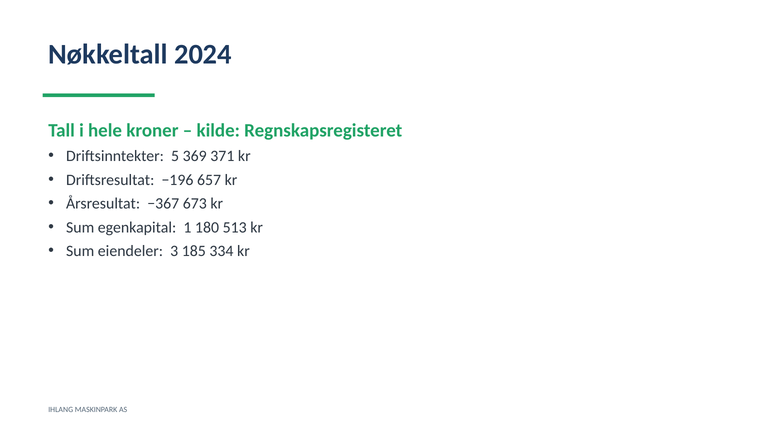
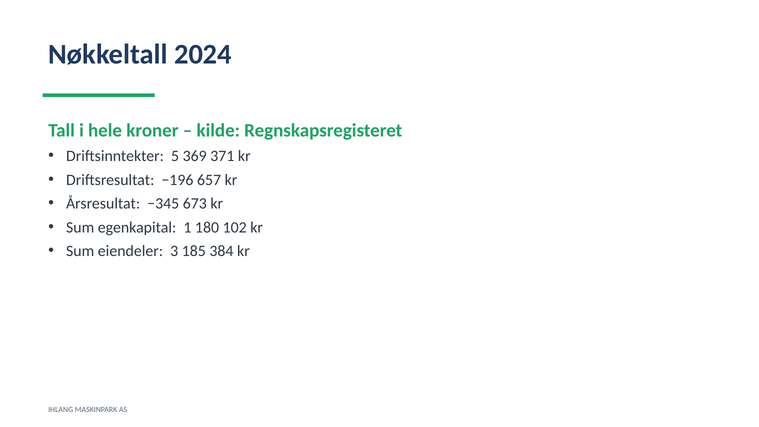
−367: −367 -> −345
513: 513 -> 102
334: 334 -> 384
